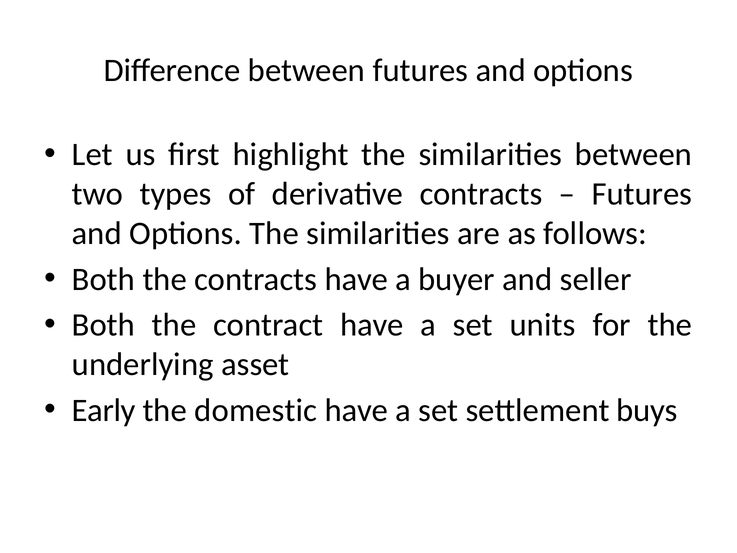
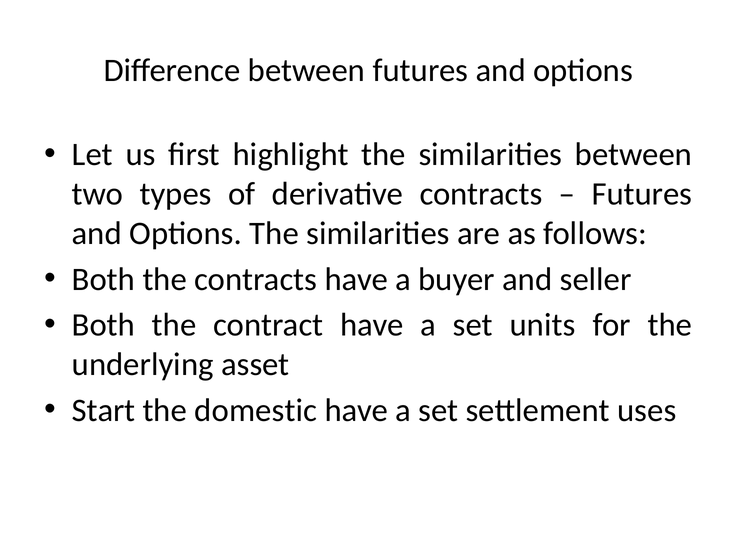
Early: Early -> Start
buys: buys -> uses
